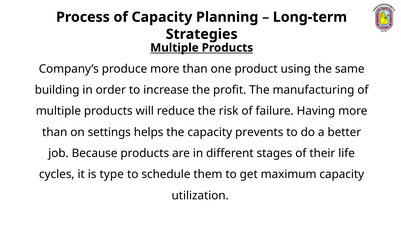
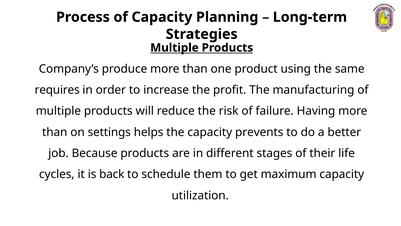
building: building -> requires
type: type -> back
